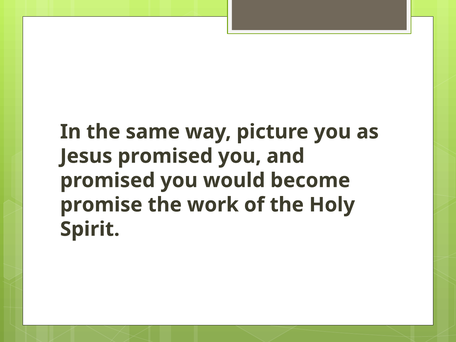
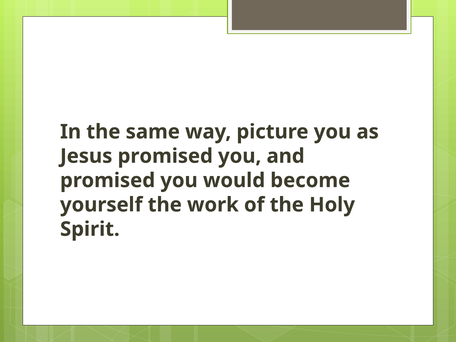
promise: promise -> yourself
